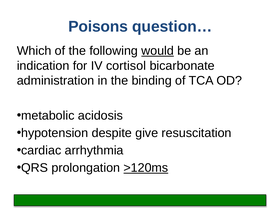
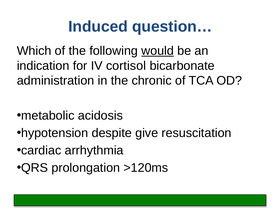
Poisons: Poisons -> Induced
binding: binding -> chronic
>120ms underline: present -> none
